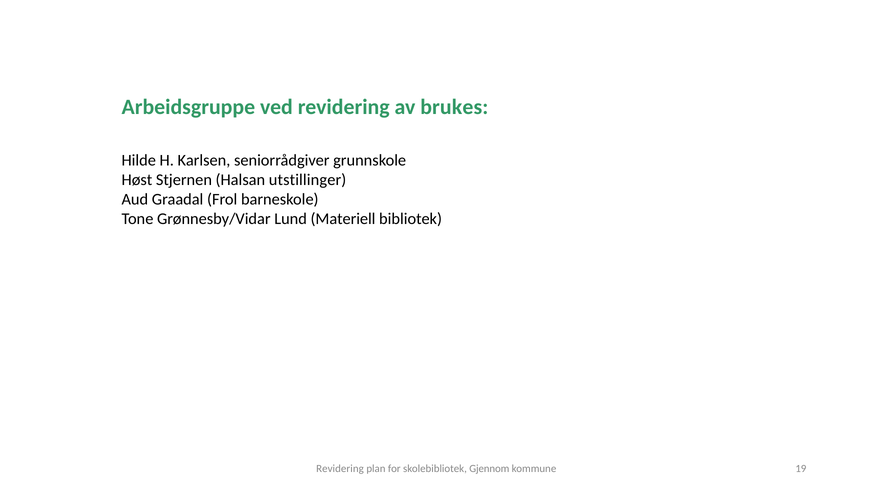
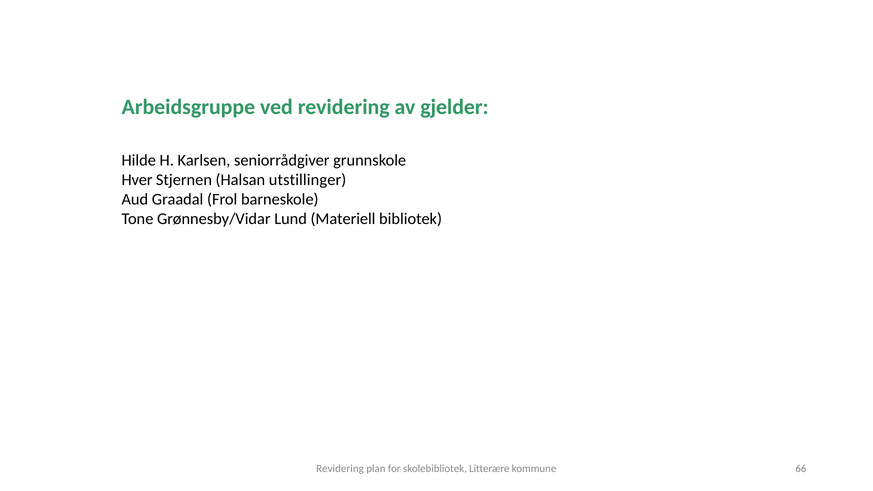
brukes: brukes -> gjelder
Høst: Høst -> Hver
Gjennom: Gjennom -> Litterære
19: 19 -> 66
